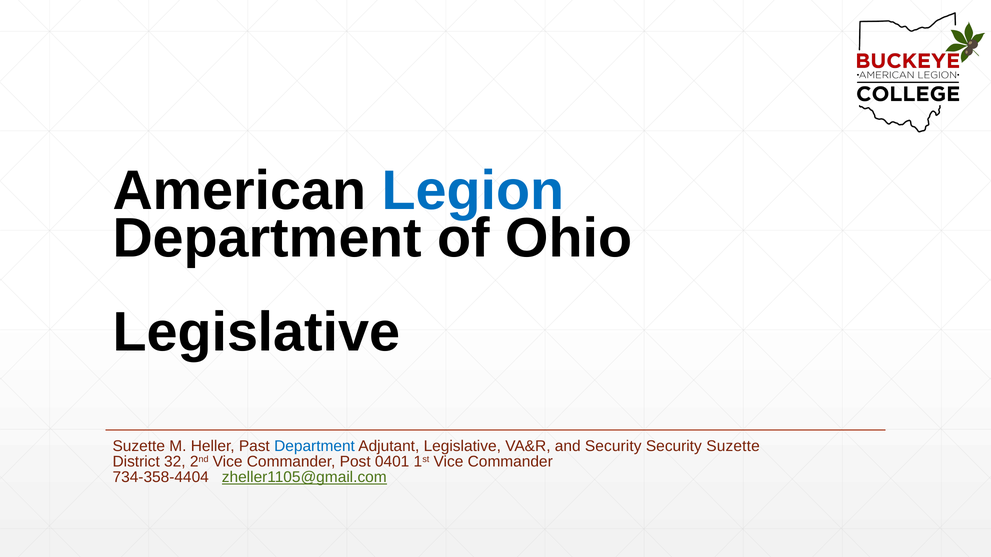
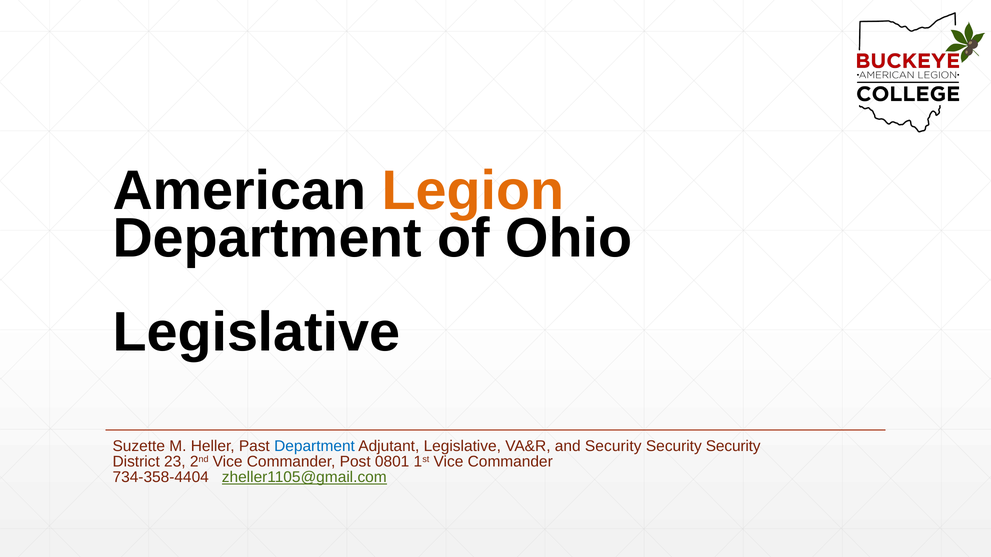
Legion colour: blue -> orange
Suzette at (733, 447): Suzette -> Security
32: 32 -> 23
0401: 0401 -> 0801
